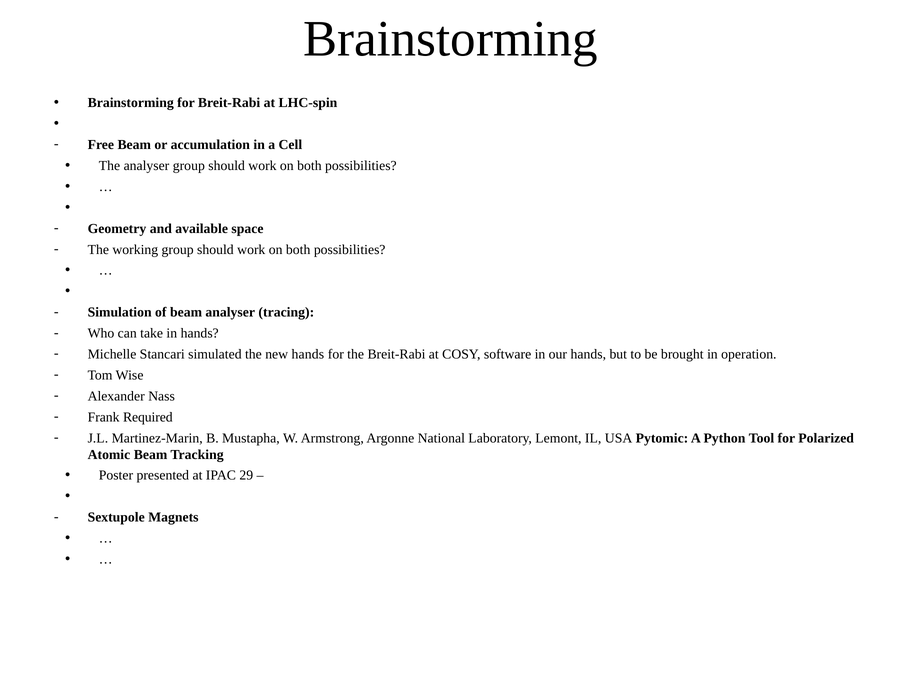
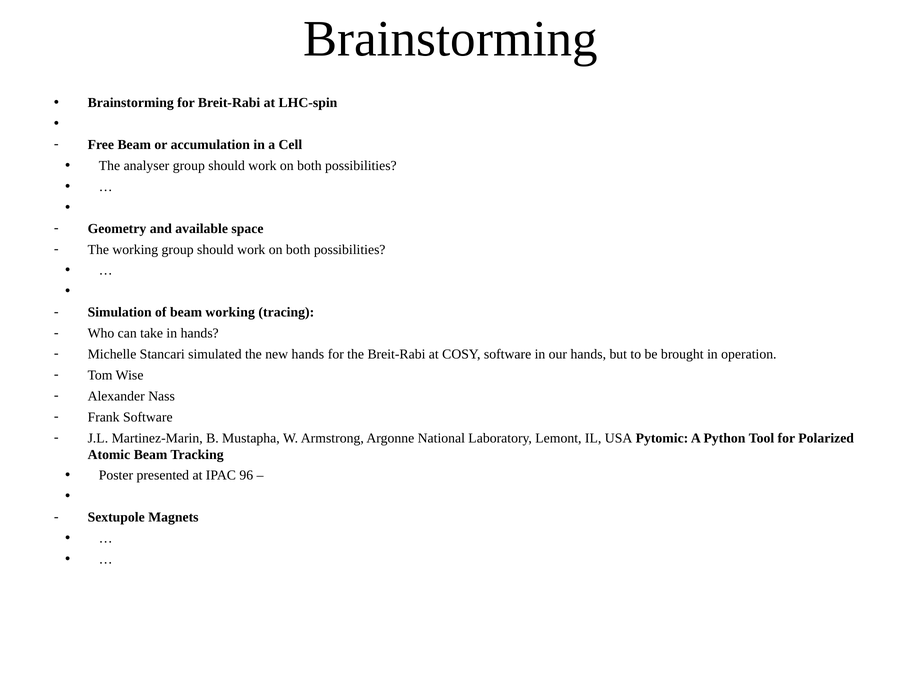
beam analyser: analyser -> working
Frank Required: Required -> Software
29: 29 -> 96
